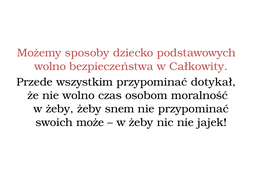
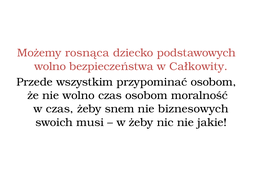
sposoby: sposoby -> rosnąca
przypominać dotykał: dotykał -> osobom
żeby at (60, 109): żeby -> czas
nie przypominać: przypominać -> biznesowych
może: może -> musi
jajek: jajek -> jakie
